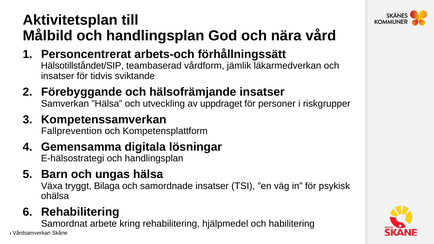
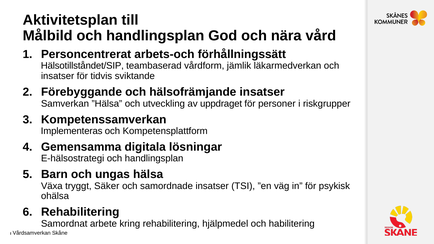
Fallprevention: Fallprevention -> Implementeras
Bilaga: Bilaga -> Säker
